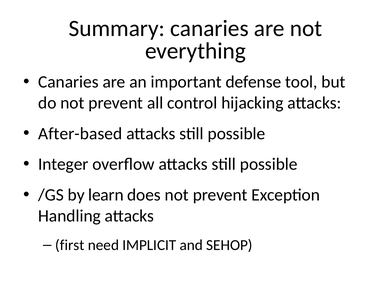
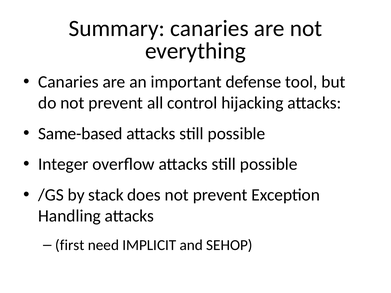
After-based: After-based -> Same-based
learn: learn -> stack
